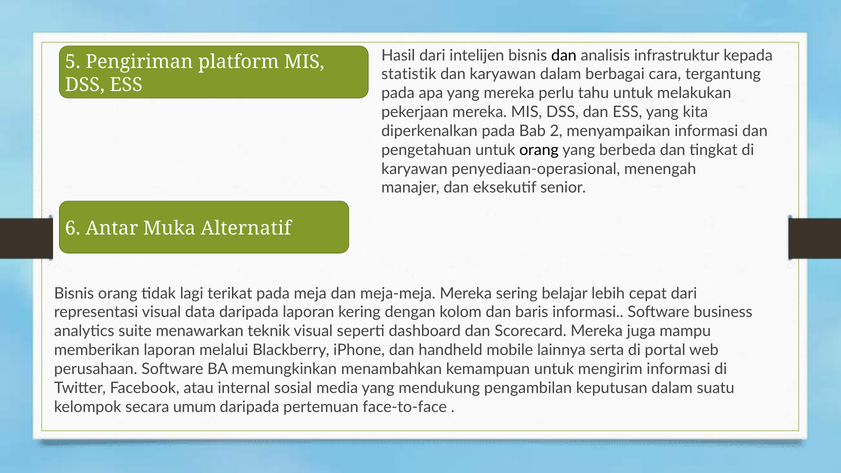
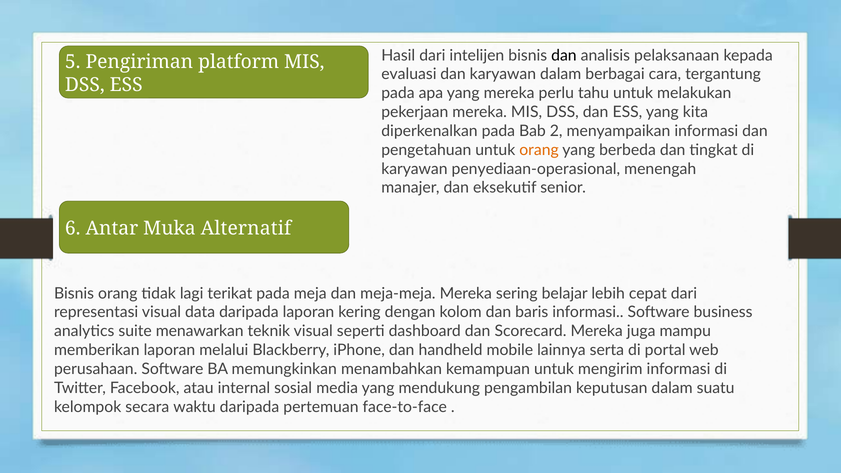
infrastruktur: infrastruktur -> pelaksanaan
statistik: statistik -> evaluasi
orang at (539, 150) colour: black -> orange
umum: umum -> waktu
